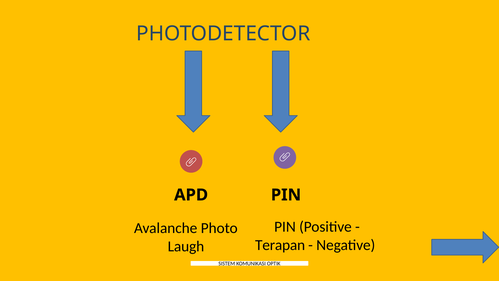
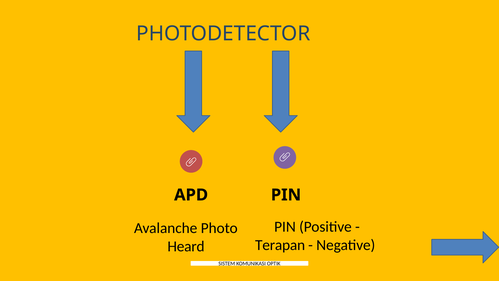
Laugh: Laugh -> Heard
